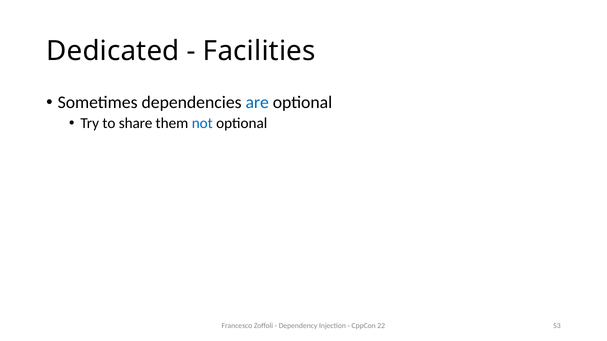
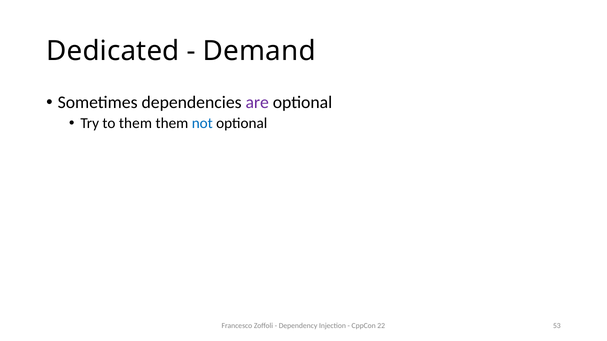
Facilities: Facilities -> Demand
are colour: blue -> purple
to share: share -> them
